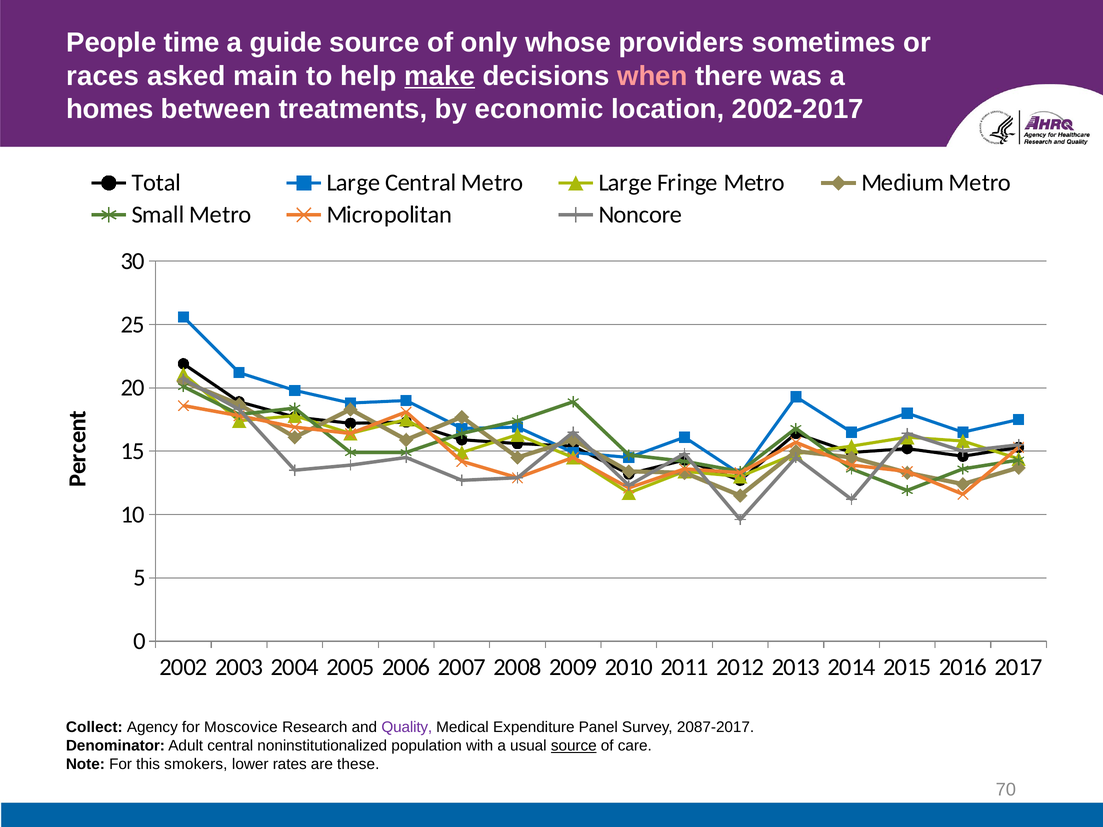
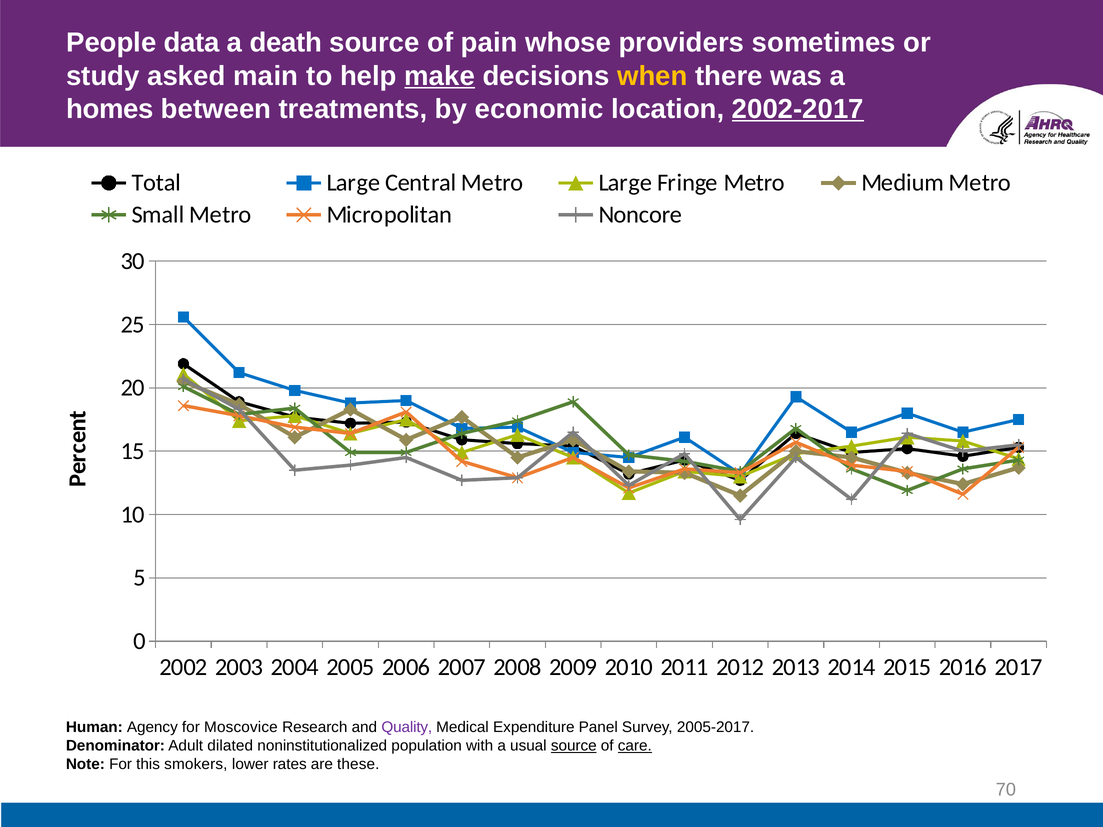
time: time -> data
guide: guide -> death
only: only -> pain
races: races -> study
when colour: pink -> yellow
2002-2017 underline: none -> present
Collect: Collect -> Human
2087-2017: 2087-2017 -> 2005-2017
Adult central: central -> dilated
care underline: none -> present
